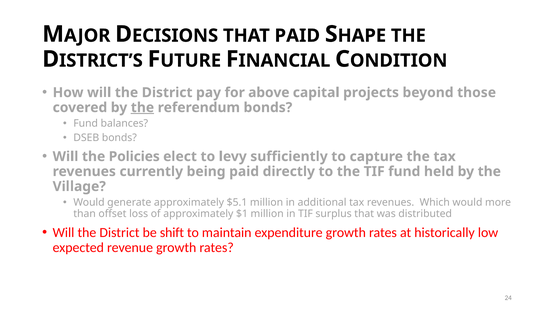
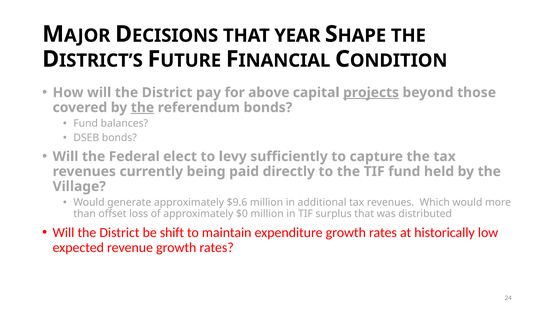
THAT PAID: PAID -> YEAR
projects underline: none -> present
Policies: Policies -> Federal
$5.1: $5.1 -> $9.6
$1: $1 -> $0
